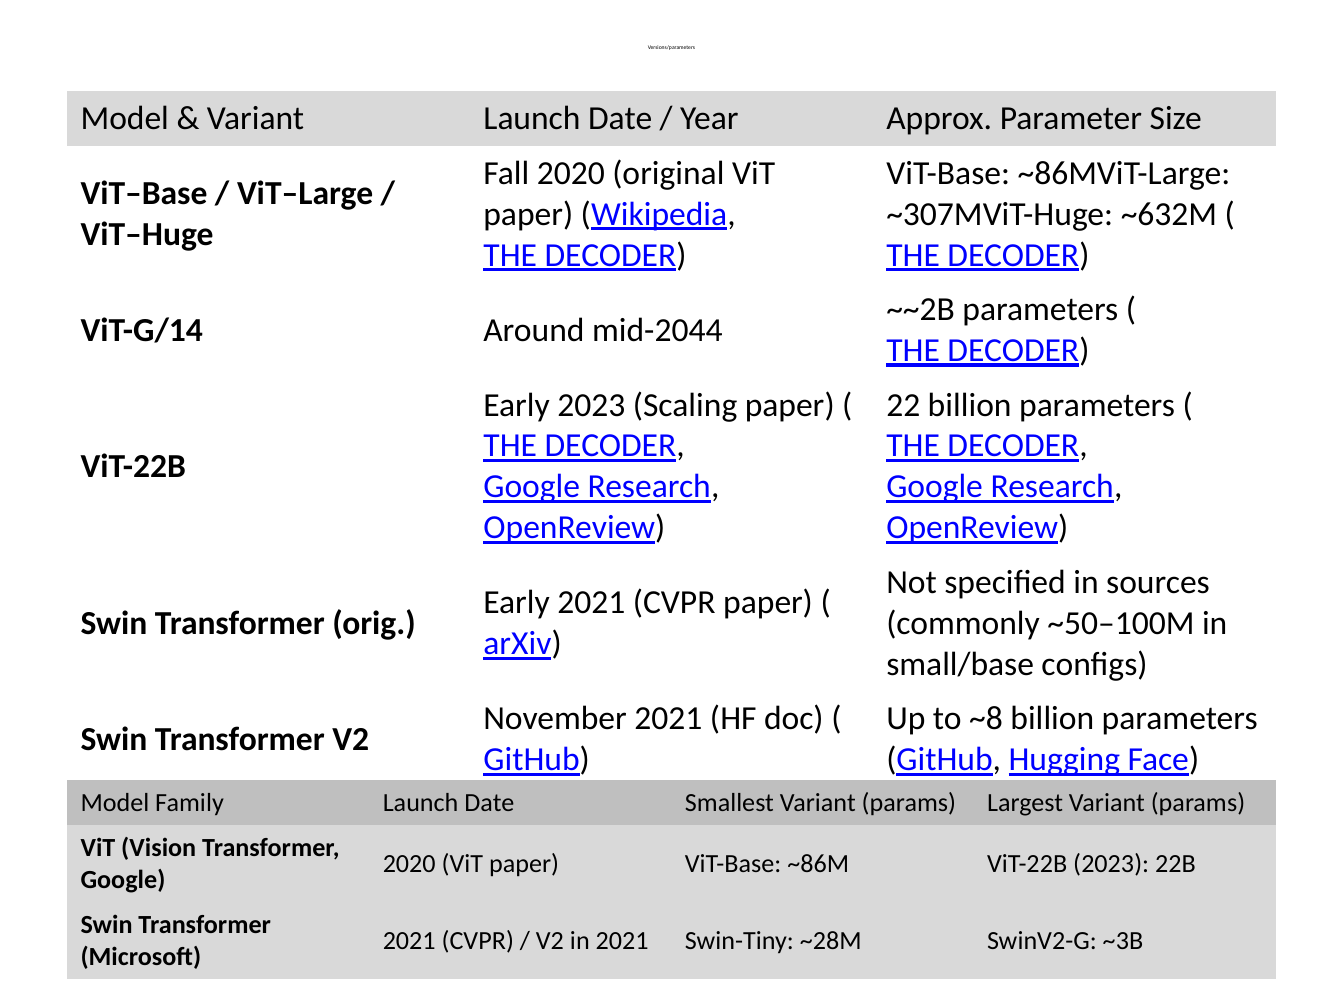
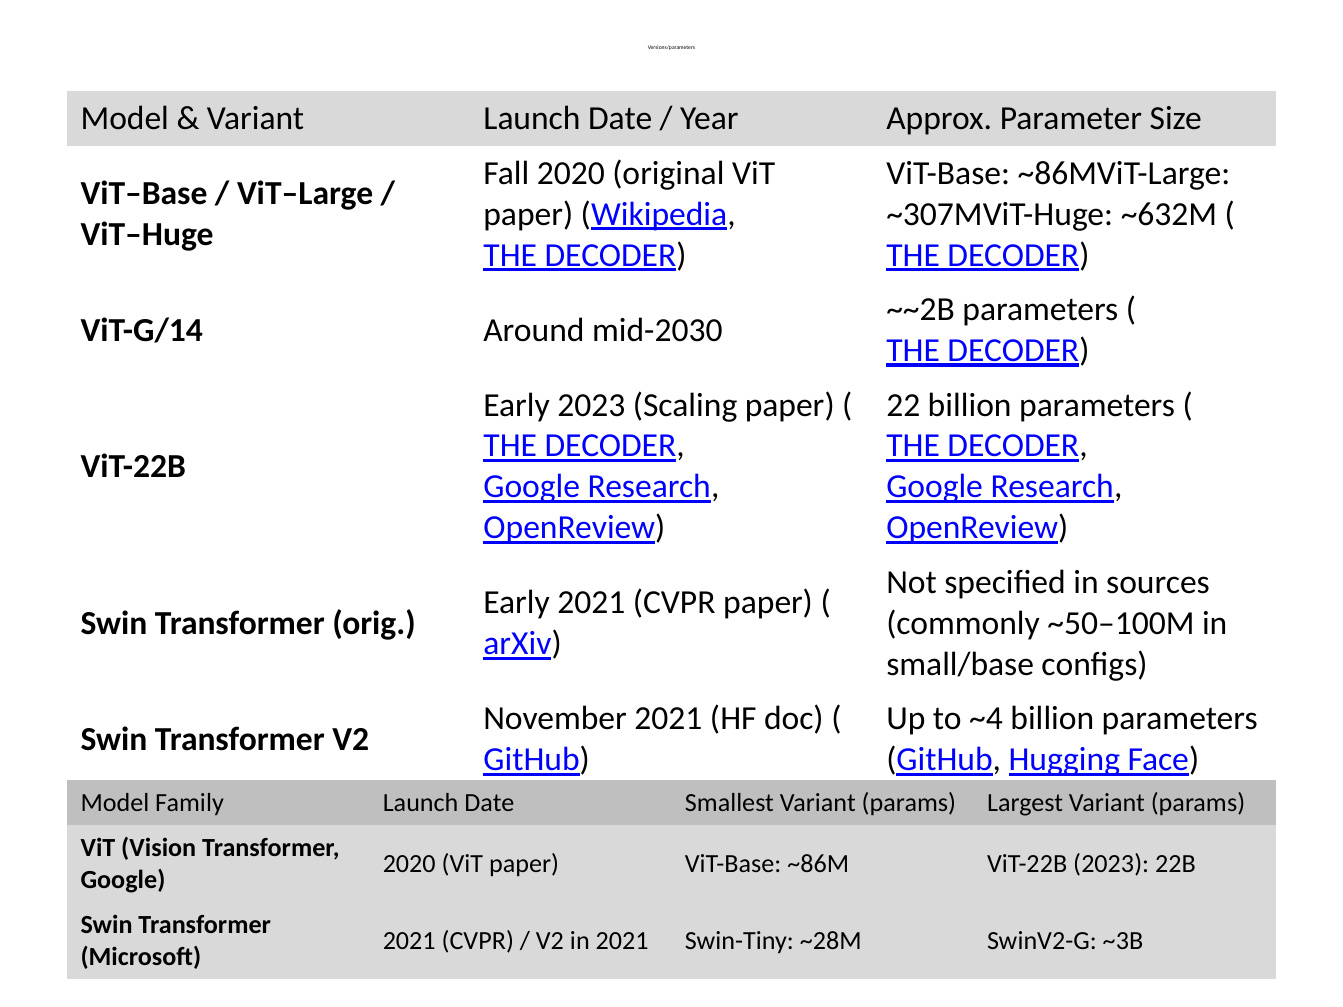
mid-2044: mid-2044 -> mid-2030
~8: ~8 -> ~4
